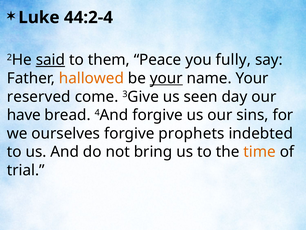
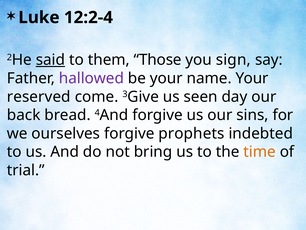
44:2-4: 44:2-4 -> 12:2-4
Peace: Peace -> Those
fully: fully -> sign
hallowed colour: orange -> purple
your at (166, 78) underline: present -> none
have: have -> back
